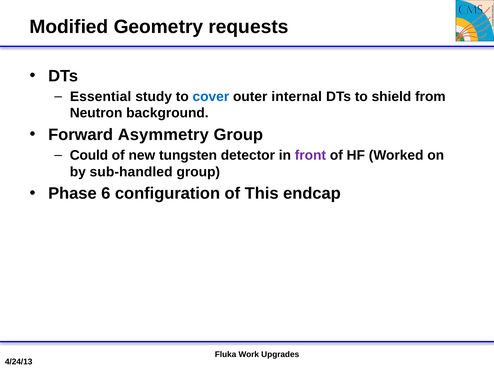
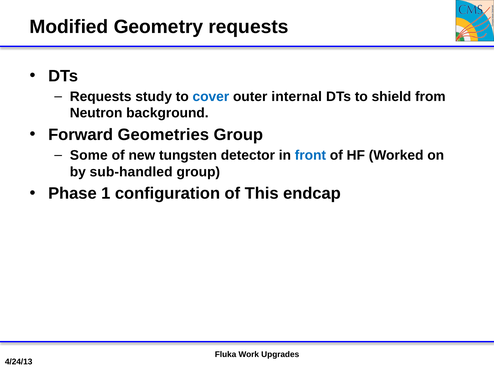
Essential at (101, 96): Essential -> Requests
Asymmetry: Asymmetry -> Geometries
Could: Could -> Some
front colour: purple -> blue
6: 6 -> 1
